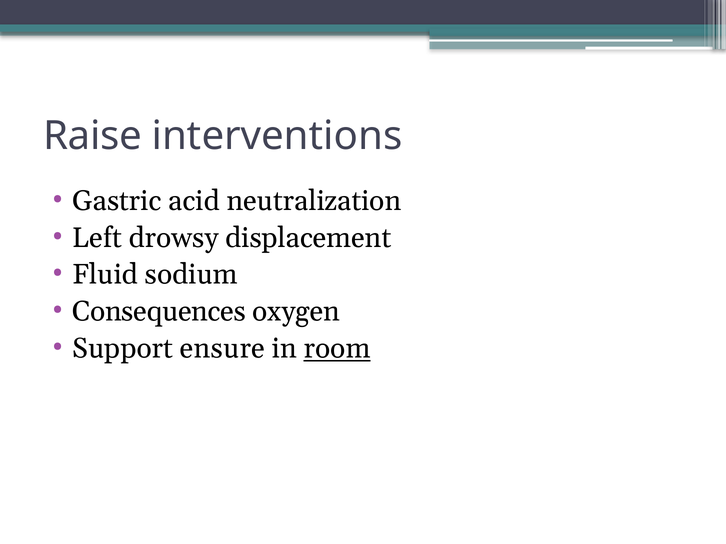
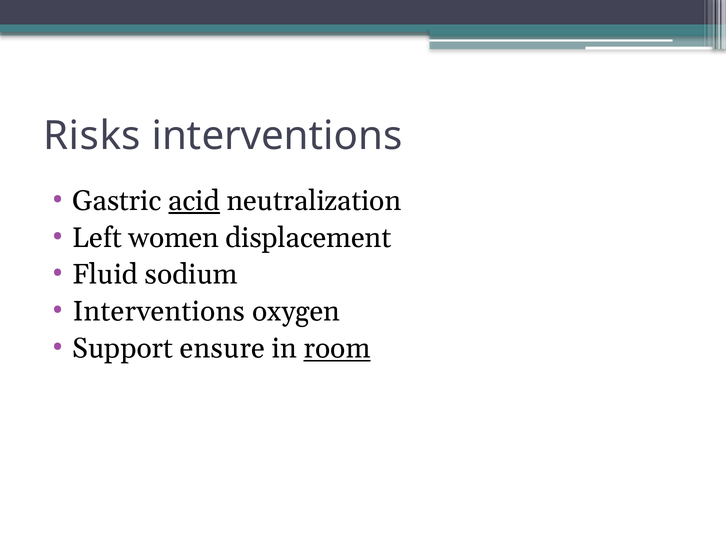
Raise: Raise -> Risks
acid underline: none -> present
drowsy: drowsy -> women
Consequences at (159, 312): Consequences -> Interventions
